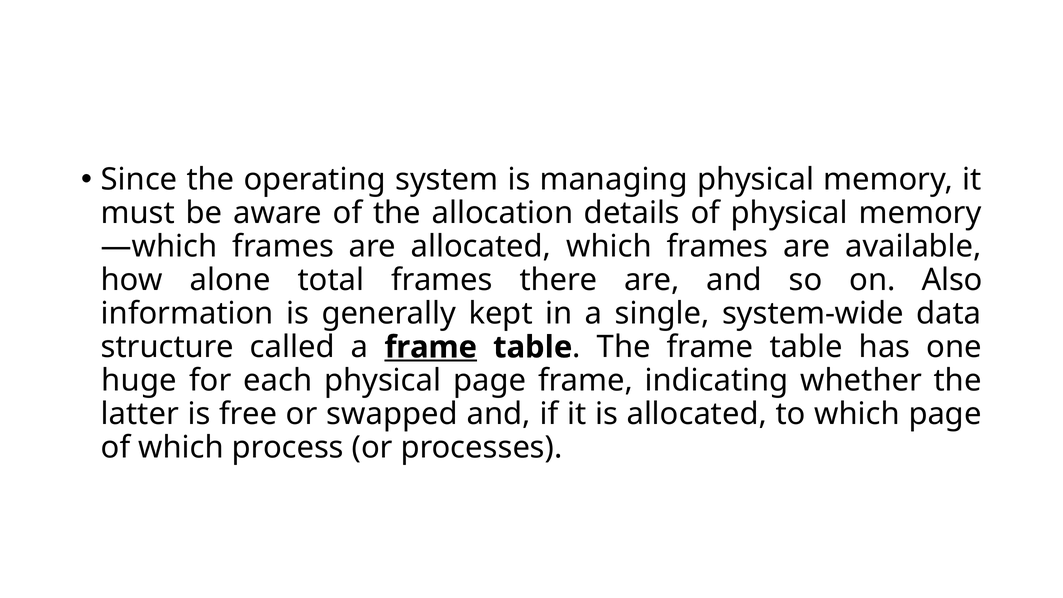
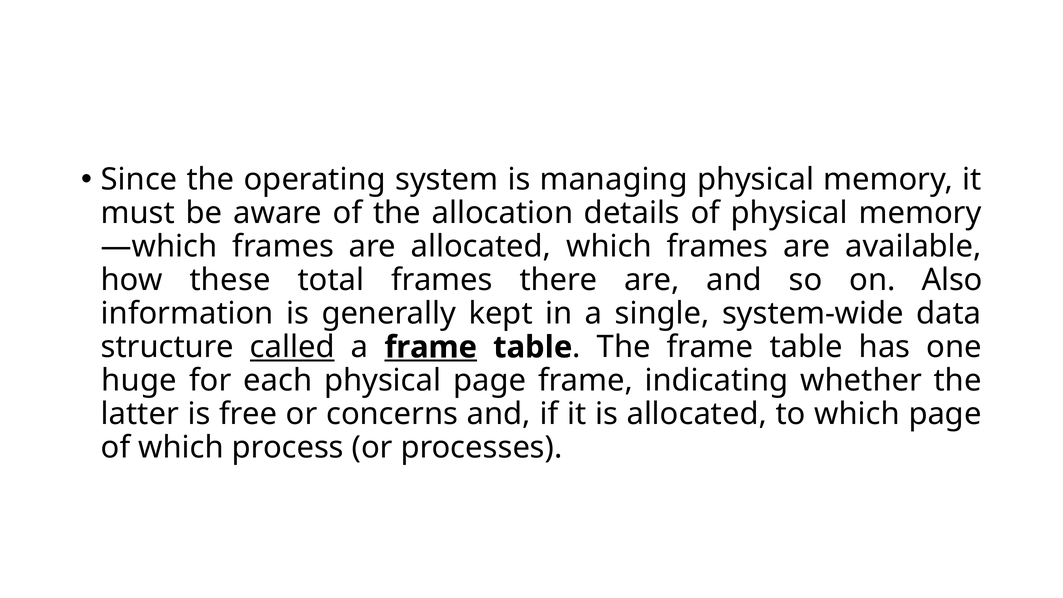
alone: alone -> these
called underline: none -> present
swapped: swapped -> concerns
